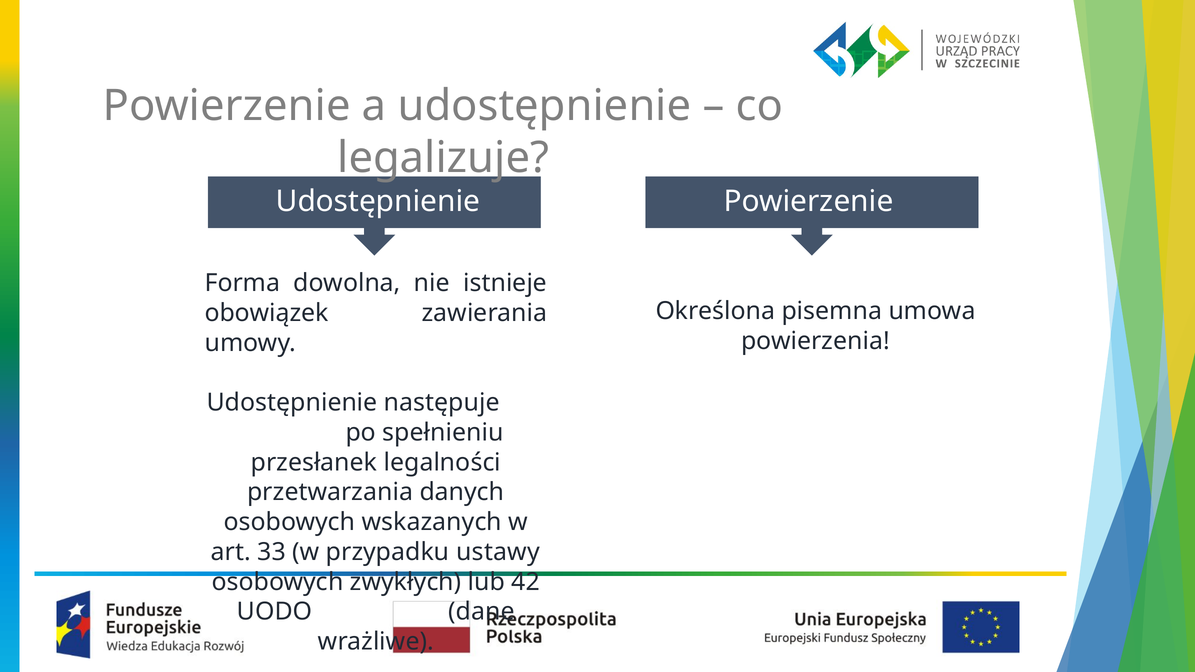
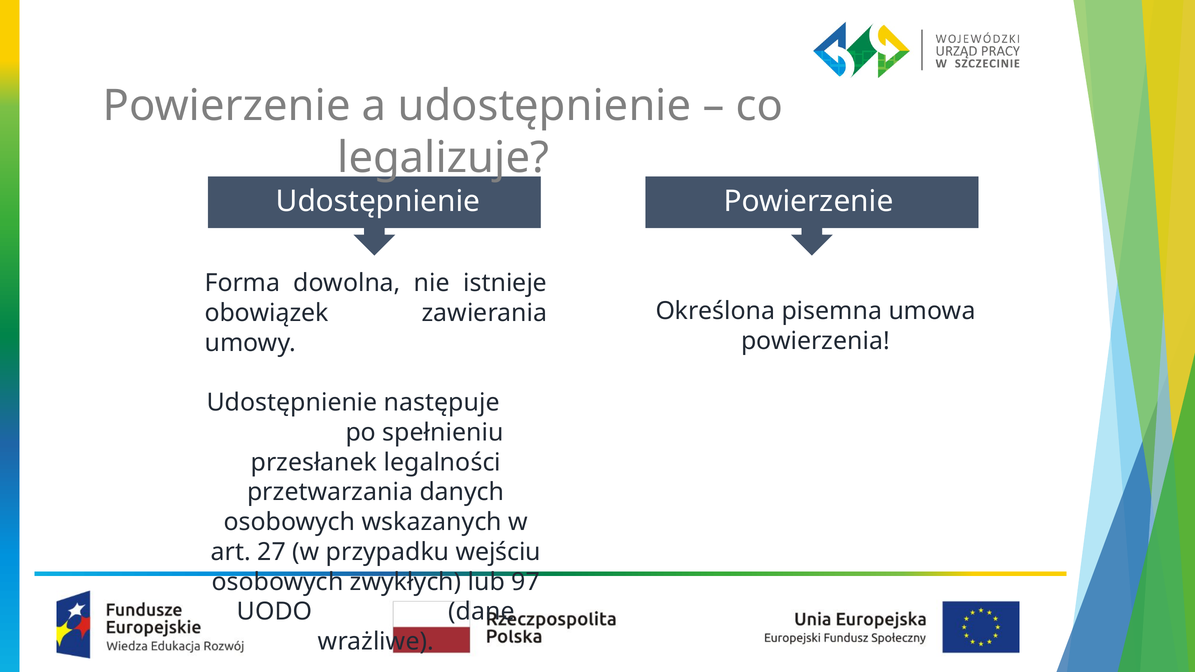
33: 33 -> 27
ustawy: ustawy -> wejściu
42: 42 -> 97
